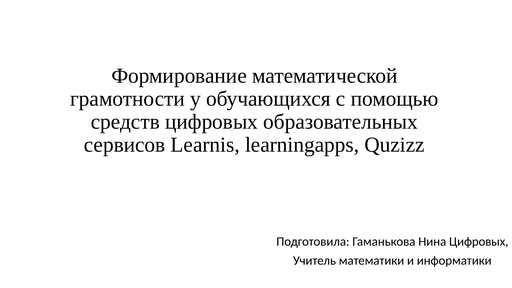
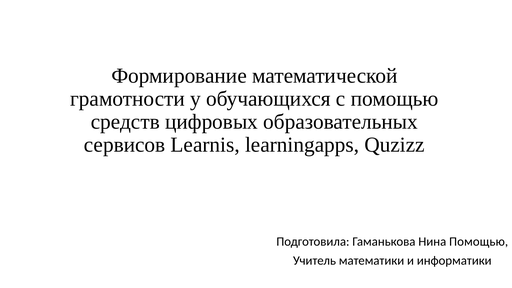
Нина Цифровых: Цифровых -> Помощью
